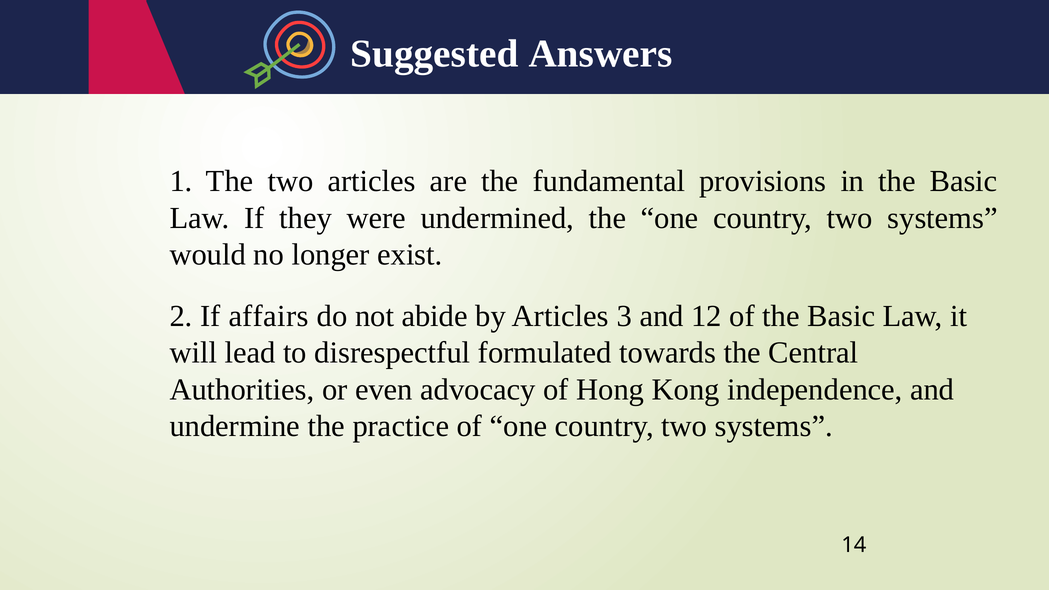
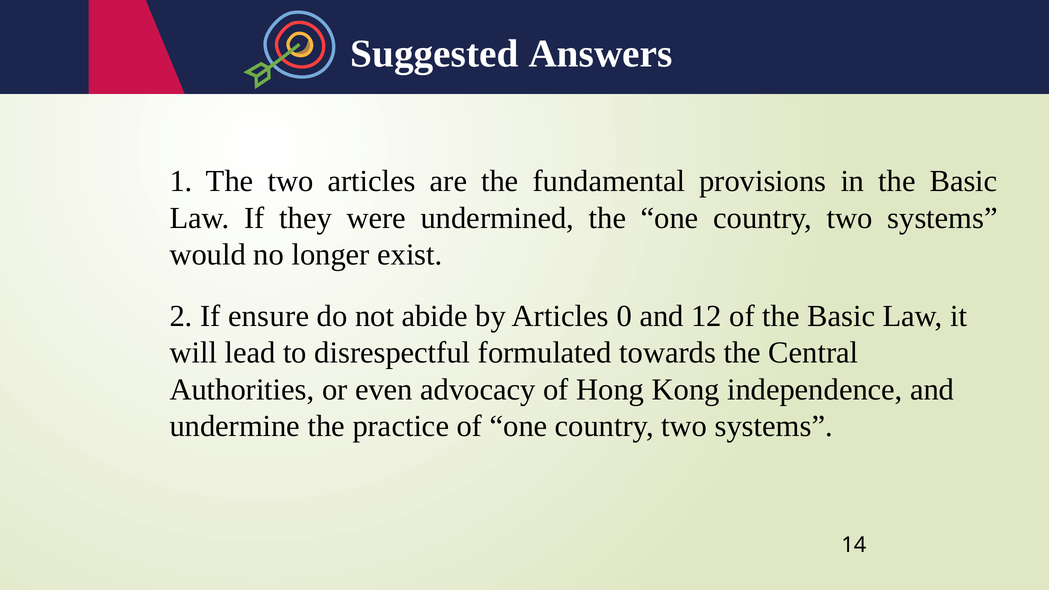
affairs: affairs -> ensure
3: 3 -> 0
